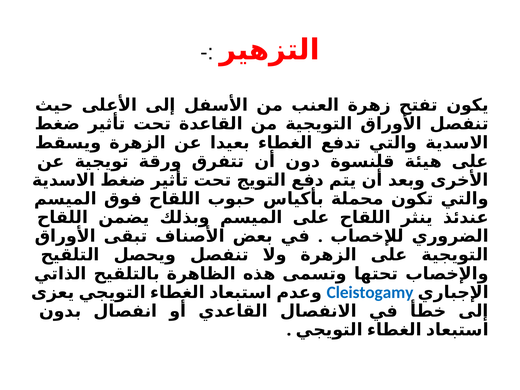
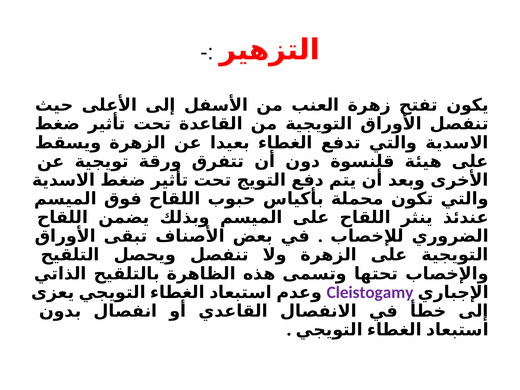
Cleistogamy colour: blue -> purple
